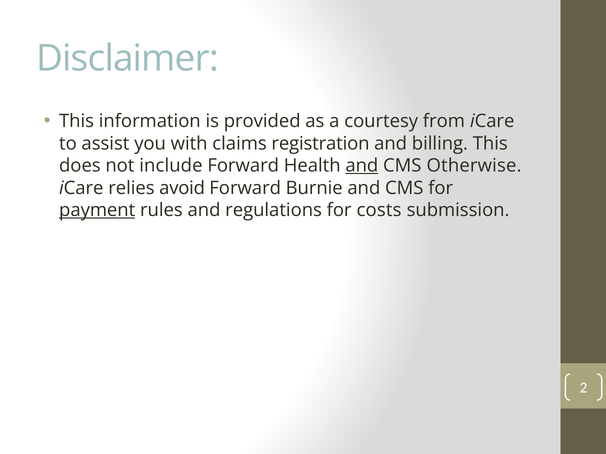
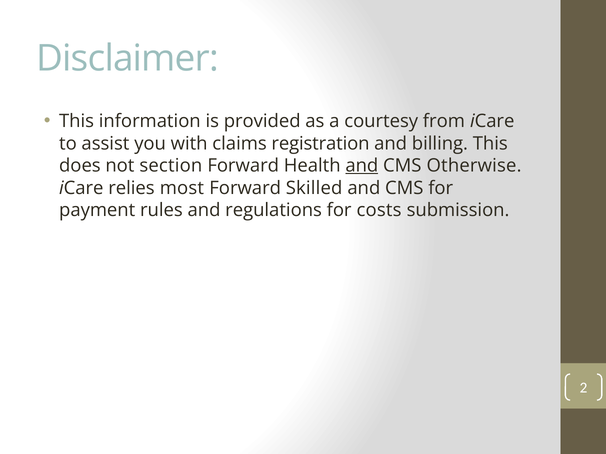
include: include -> section
avoid: avoid -> most
Burnie: Burnie -> Skilled
payment underline: present -> none
